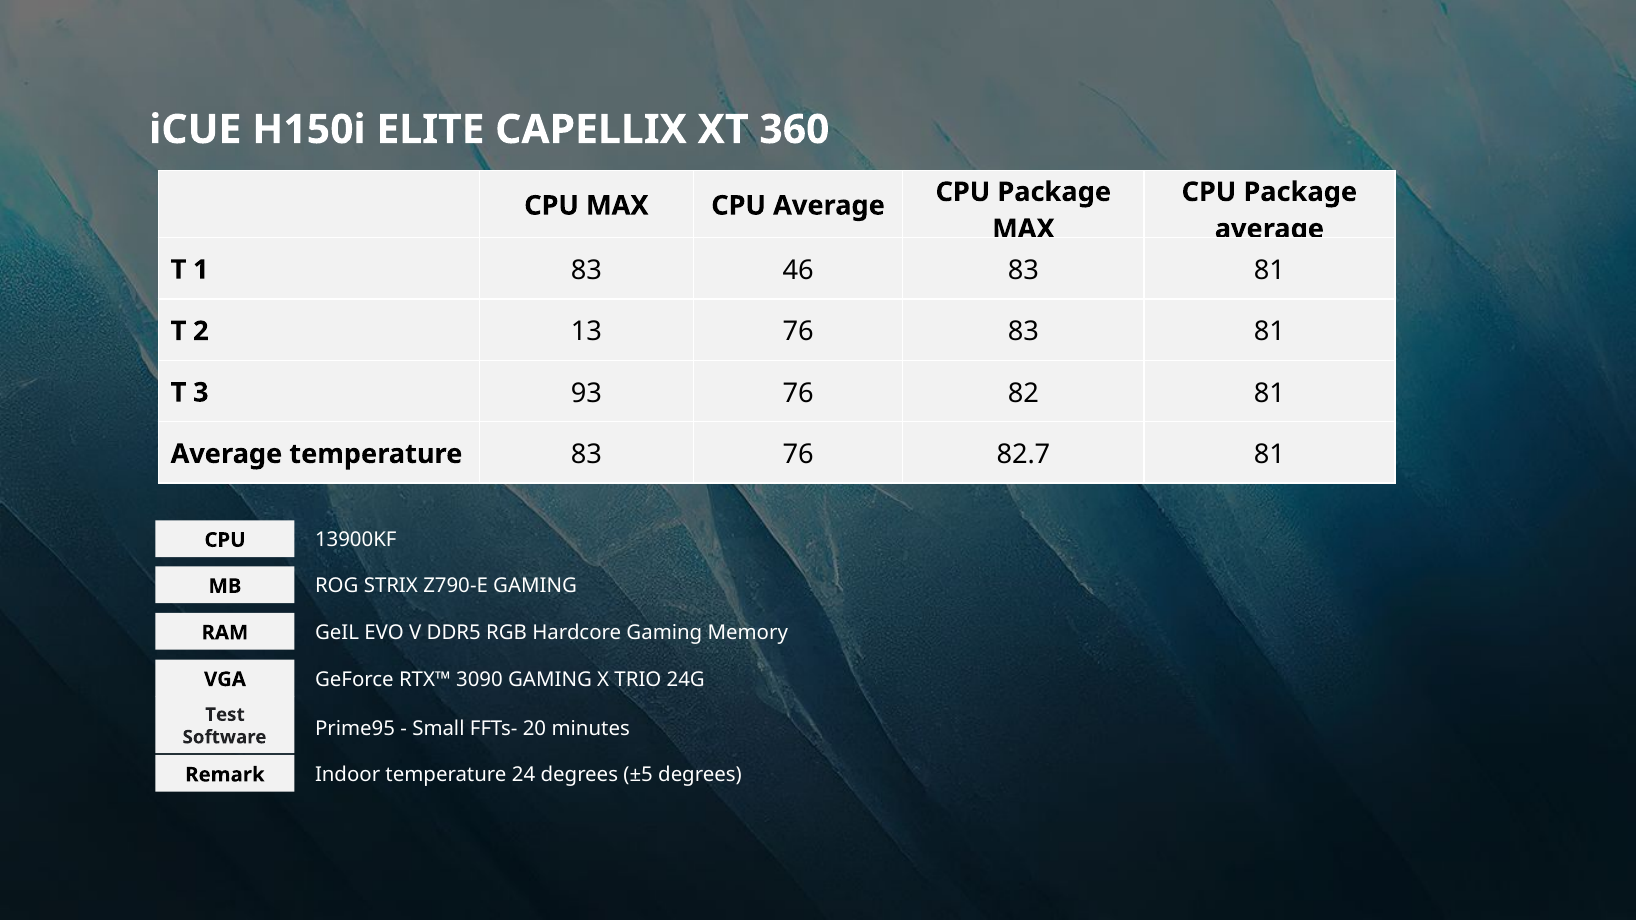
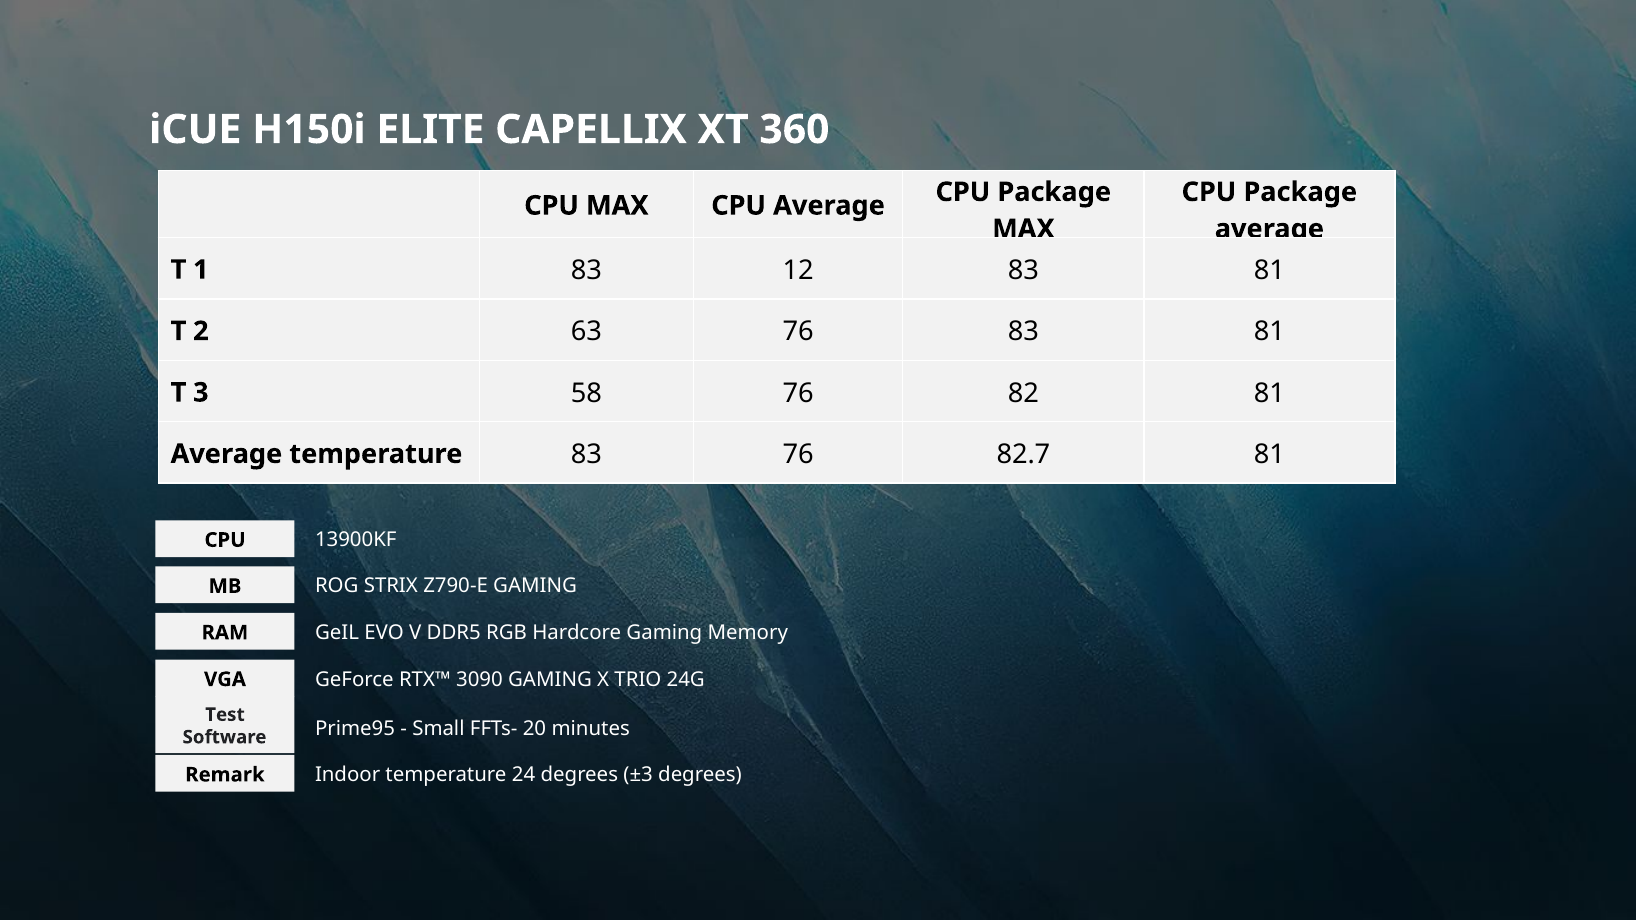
46: 46 -> 12
13: 13 -> 63
93: 93 -> 58
±5: ±5 -> ±3
